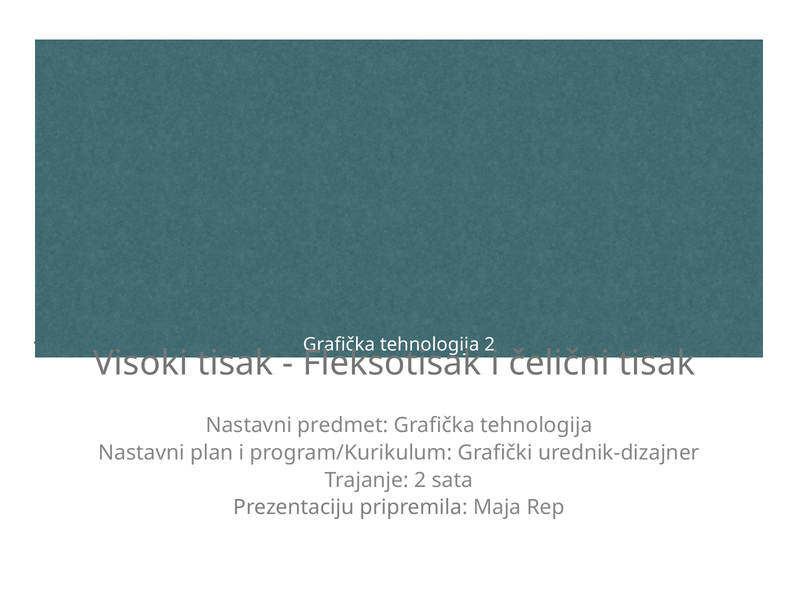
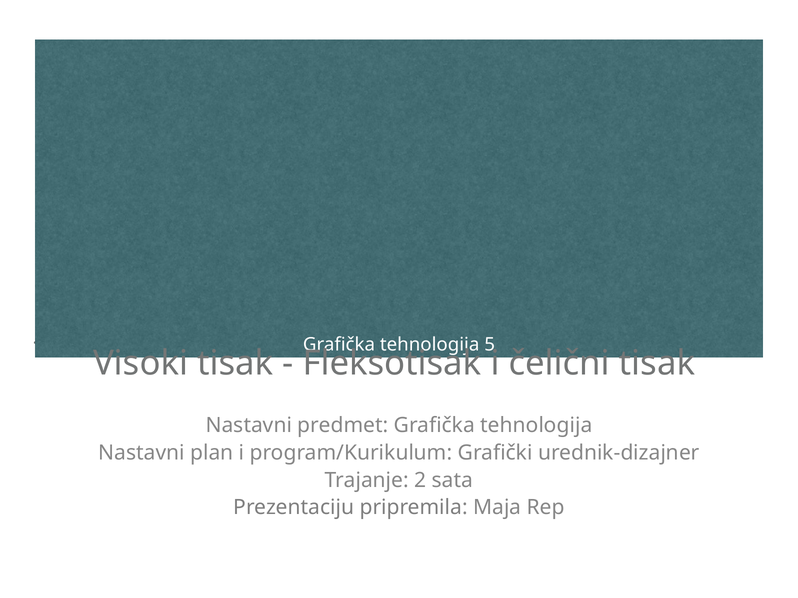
tehnologija 2: 2 -> 5
